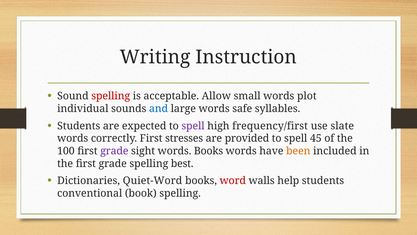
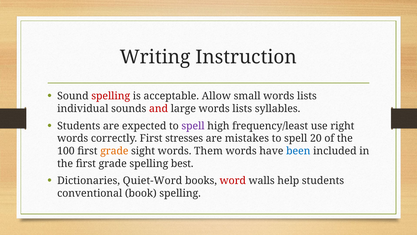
small words plot: plot -> lists
and colour: blue -> red
large words safe: safe -> lists
frequency/first: frequency/first -> frequency/least
slate: slate -> right
provided: provided -> mistakes
45: 45 -> 20
grade at (114, 151) colour: purple -> orange
words Books: Books -> Them
been colour: orange -> blue
